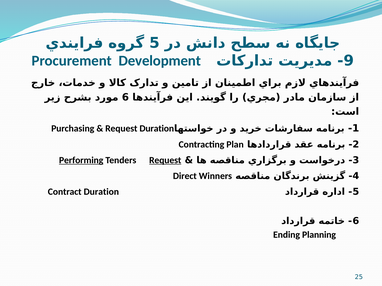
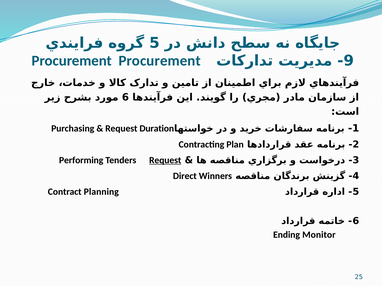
Procurement Development: Development -> Procurement
Performing underline: present -> none
Contract Duration: Duration -> Planning
Planning: Planning -> Monitor
